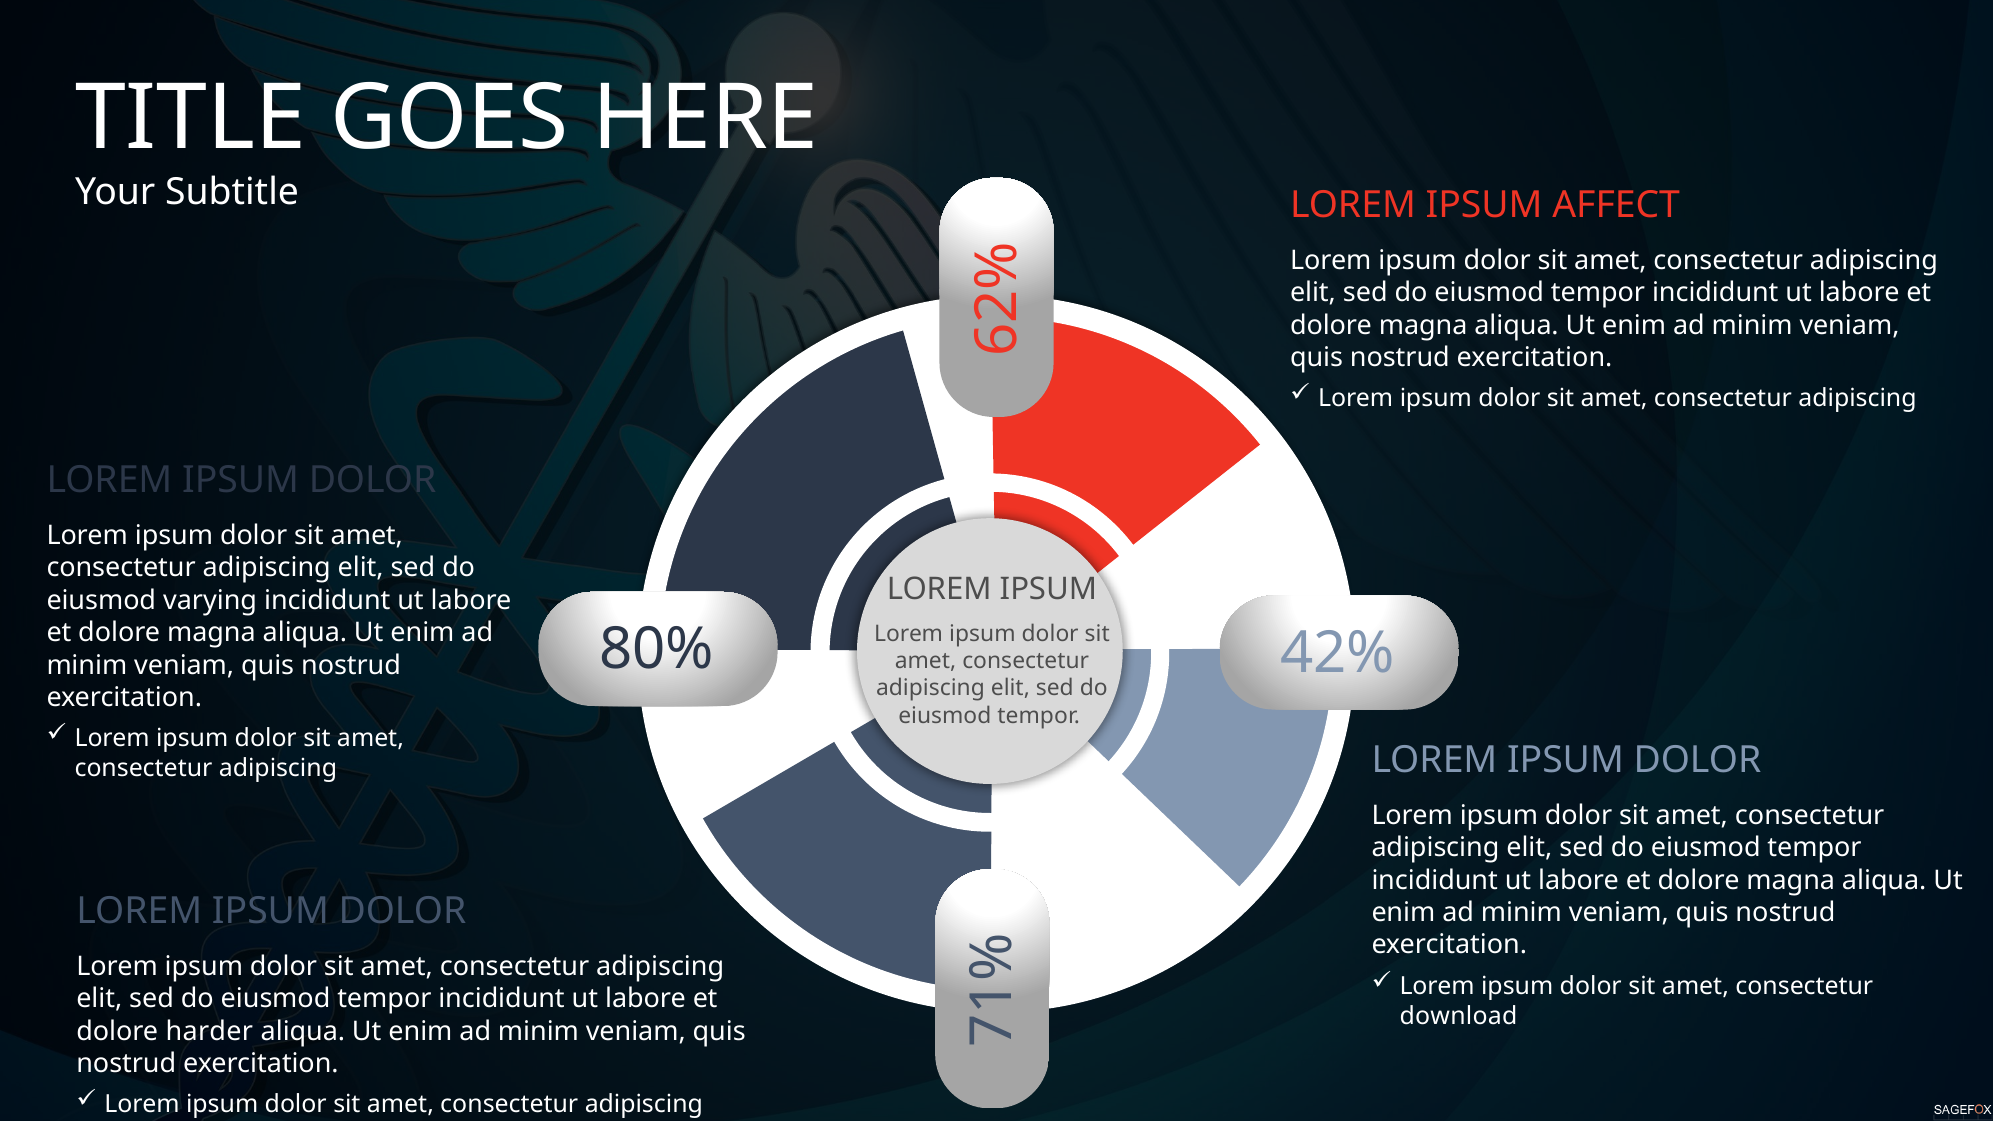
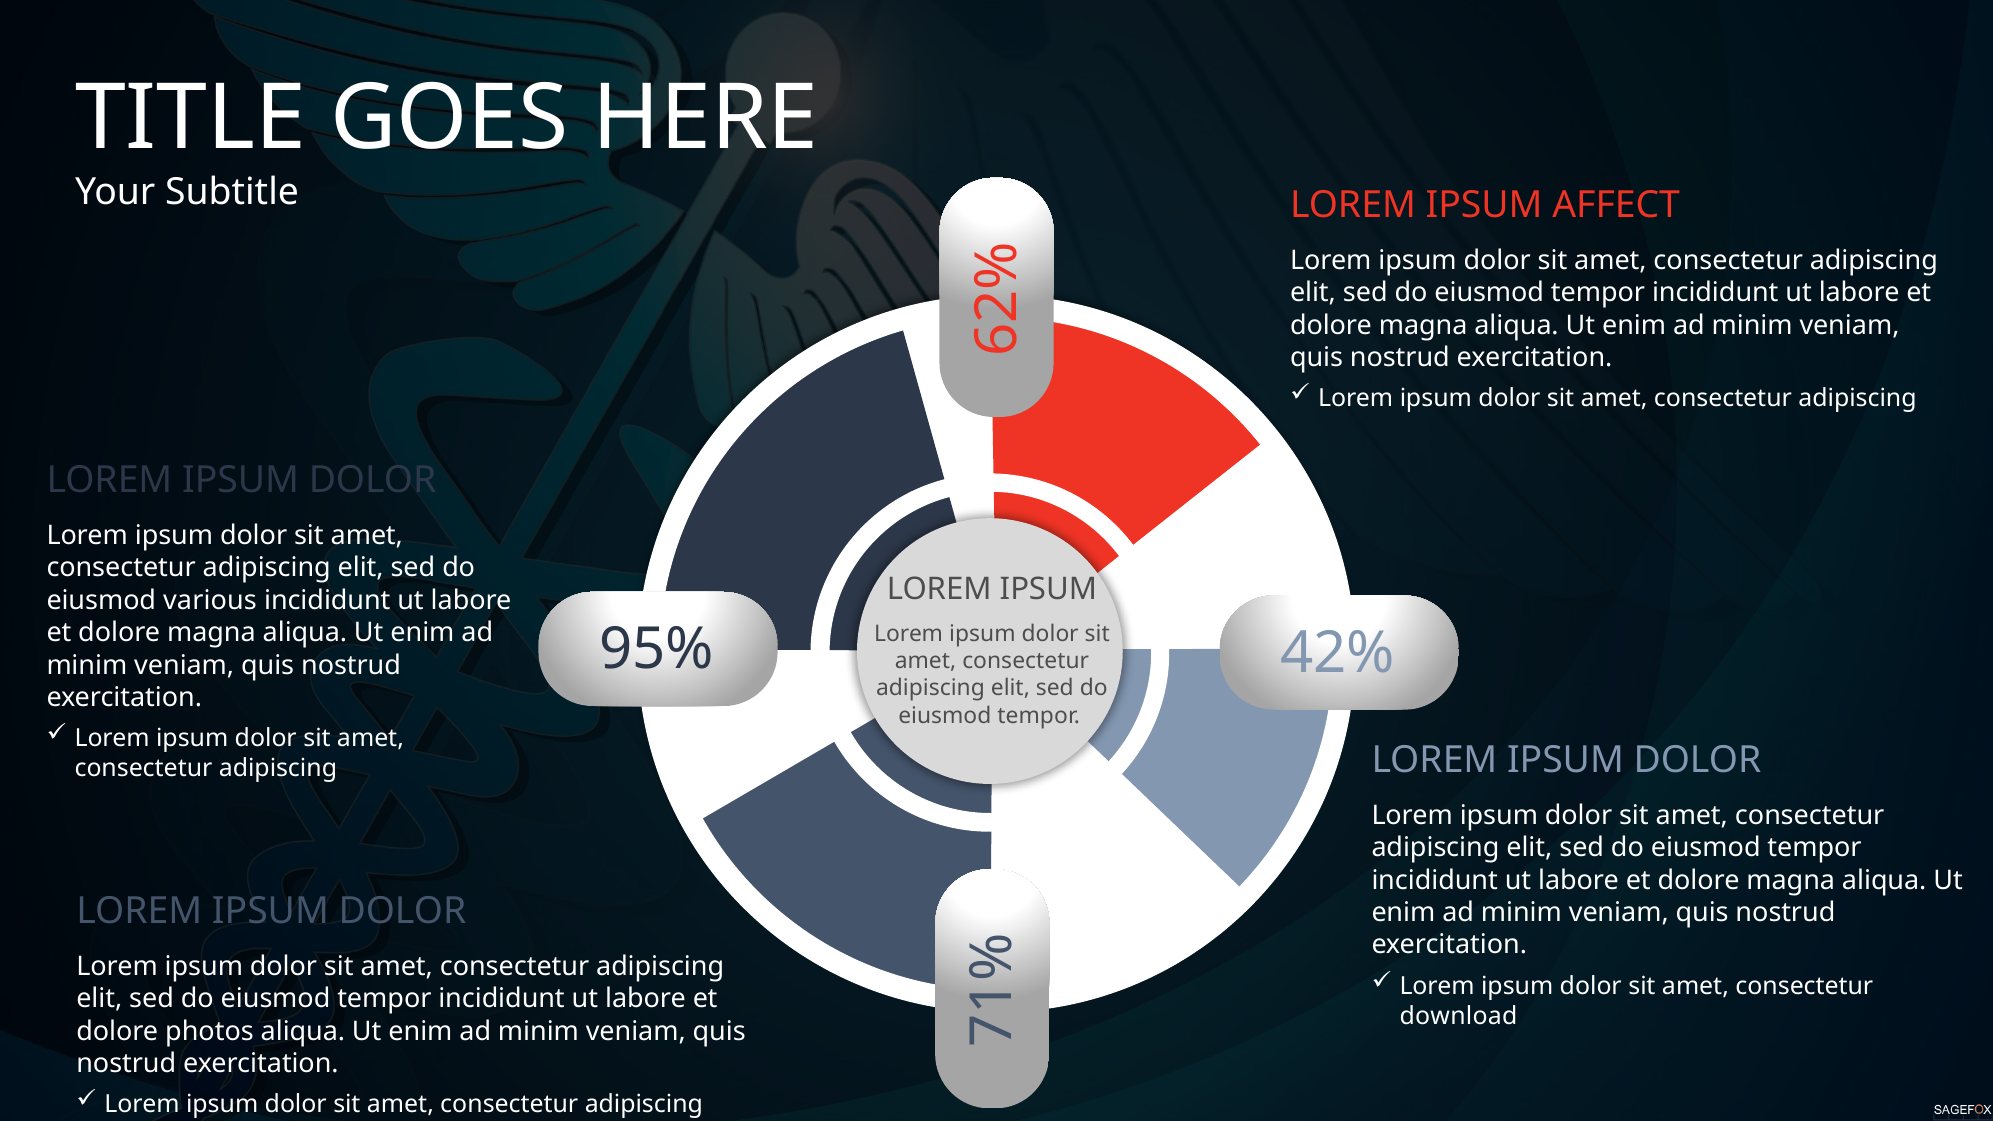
varying: varying -> various
80%: 80% -> 95%
harder: harder -> photos
